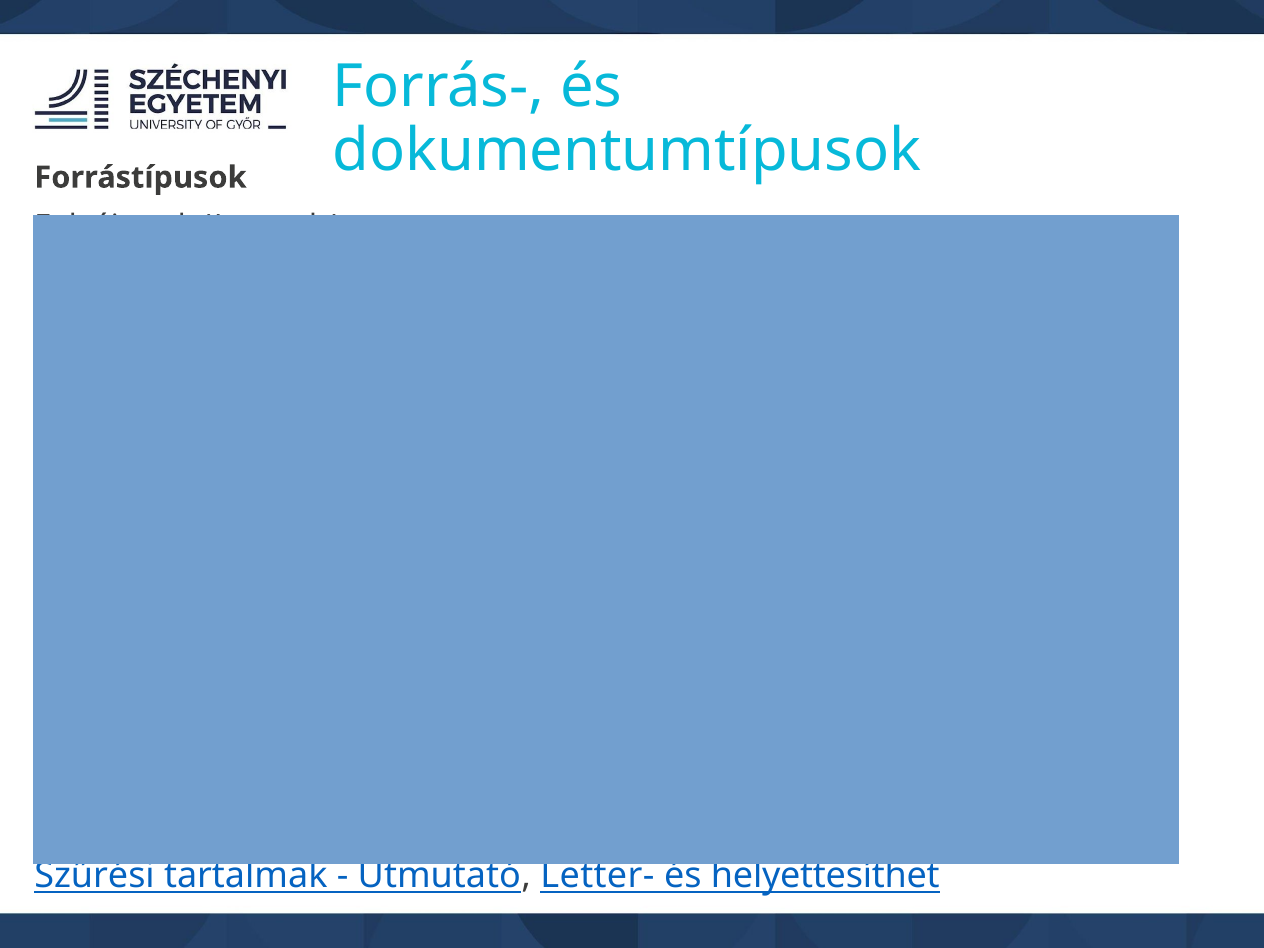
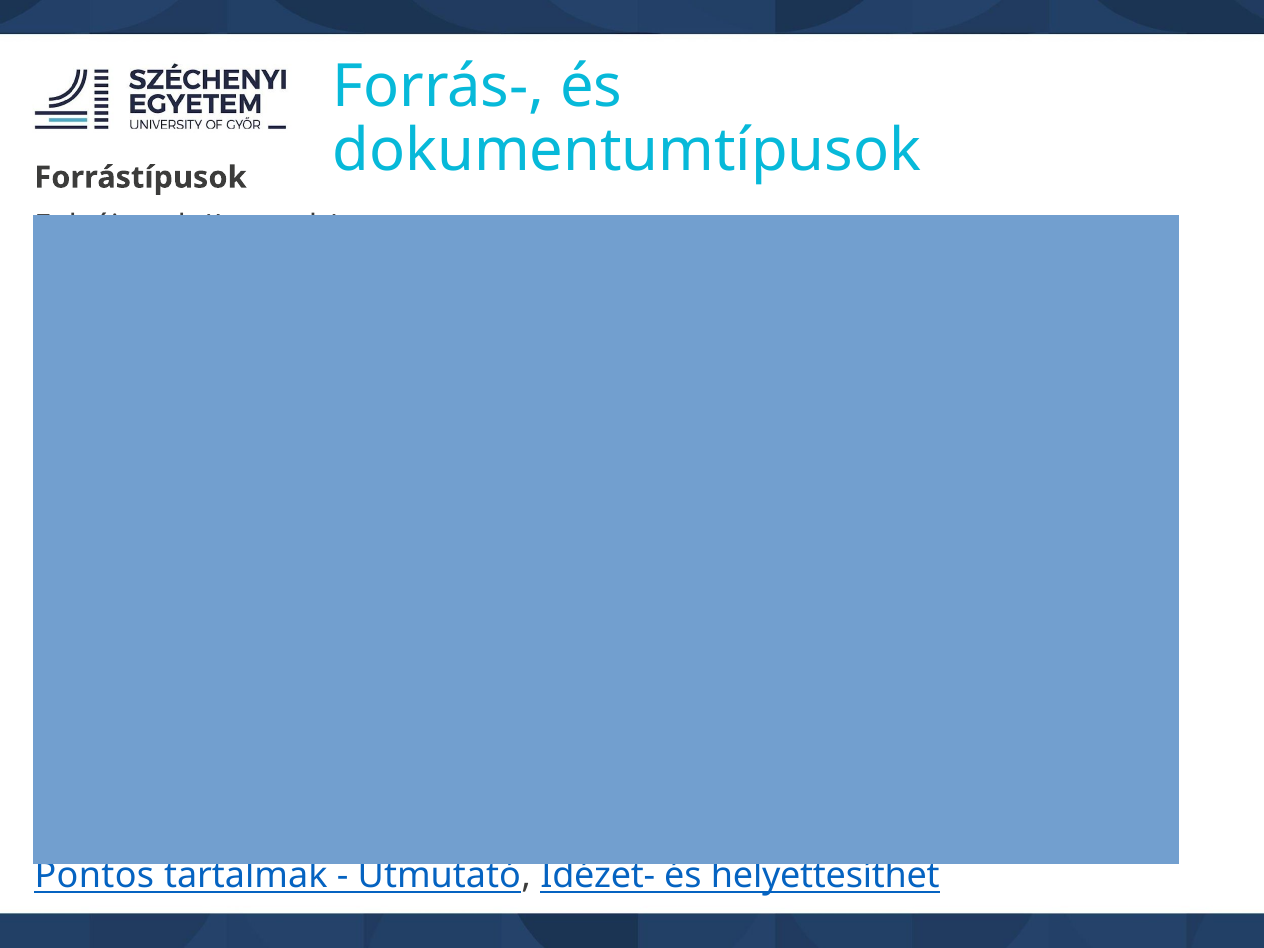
Szűrési: Szűrési -> Pontos
Letter-: Letter- -> Idézet-
